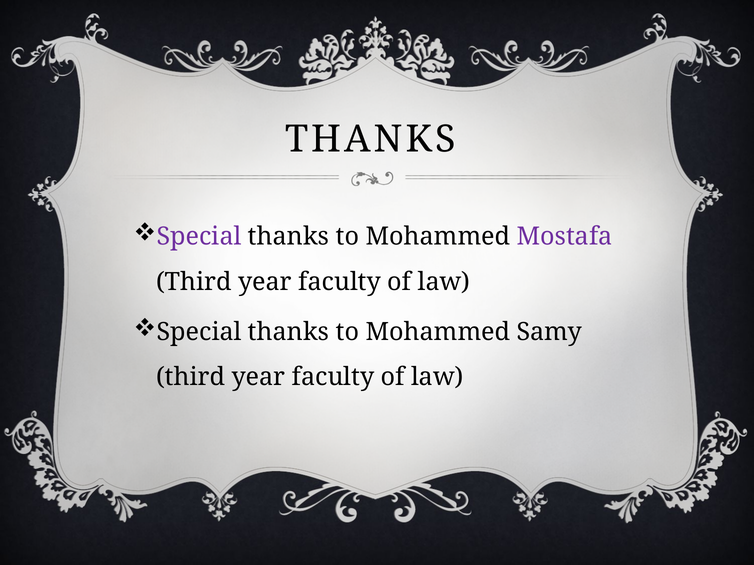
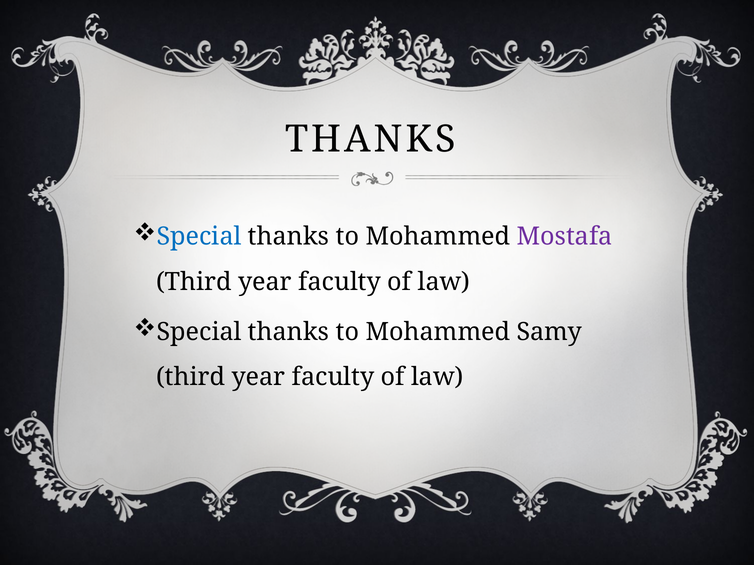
Special at (199, 237) colour: purple -> blue
